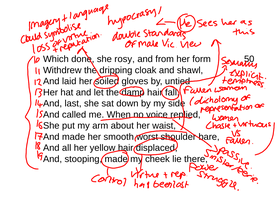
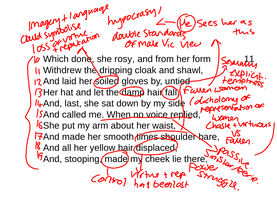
50: 50 -> 11
worst: worst -> times
